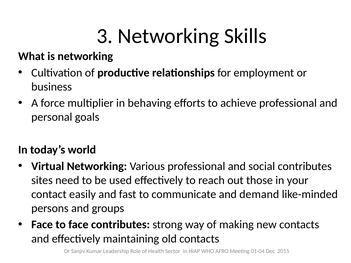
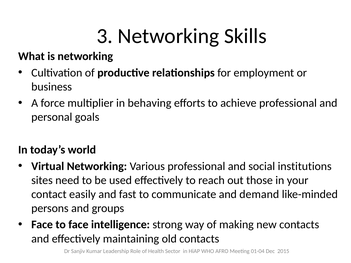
social contributes: contributes -> institutions
face contributes: contributes -> intelligence
